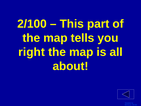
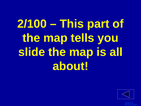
right: right -> slide
